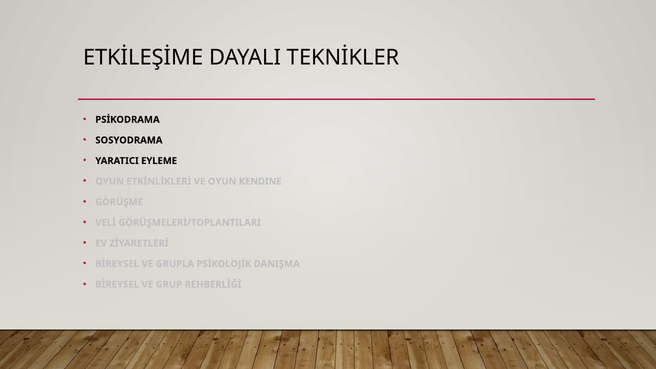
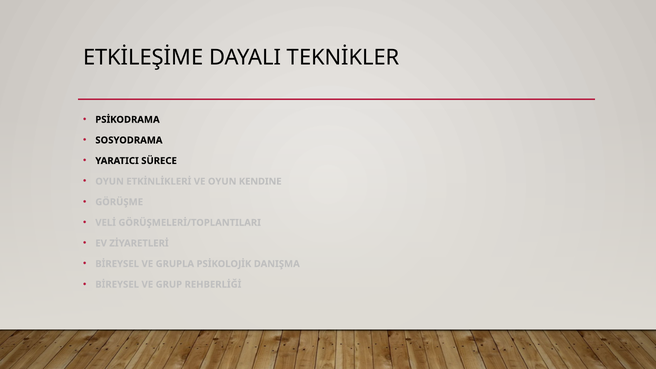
EYLEME: EYLEME -> SÜRECE
